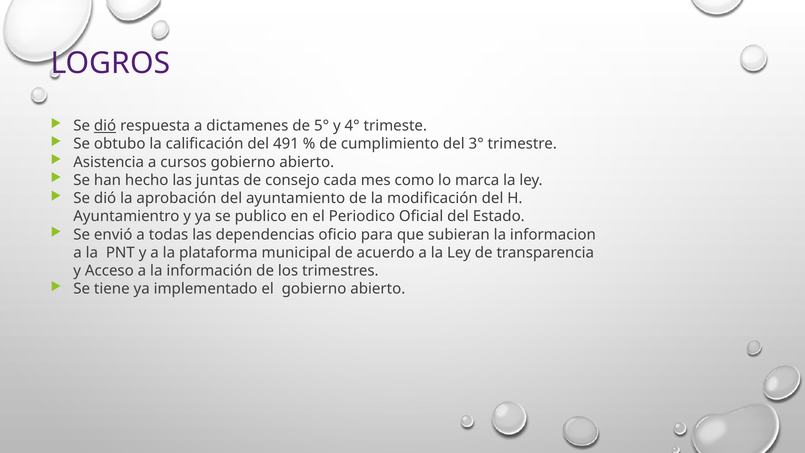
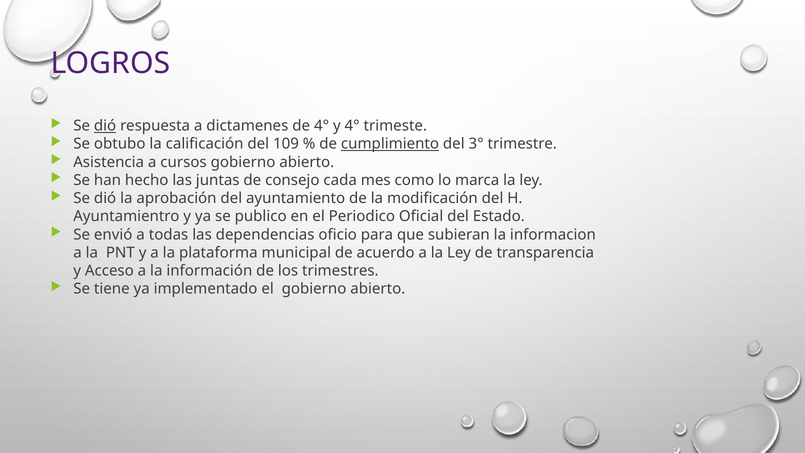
de 5°: 5° -> 4°
491: 491 -> 109
cumplimiento underline: none -> present
